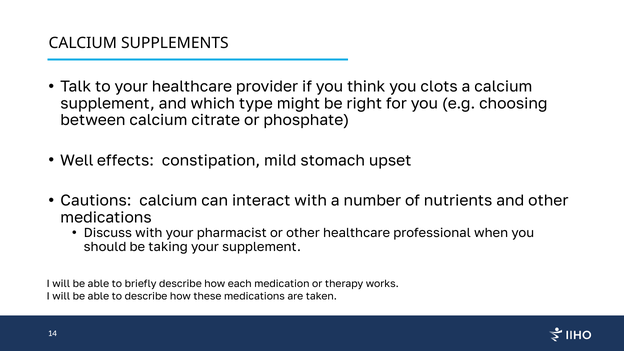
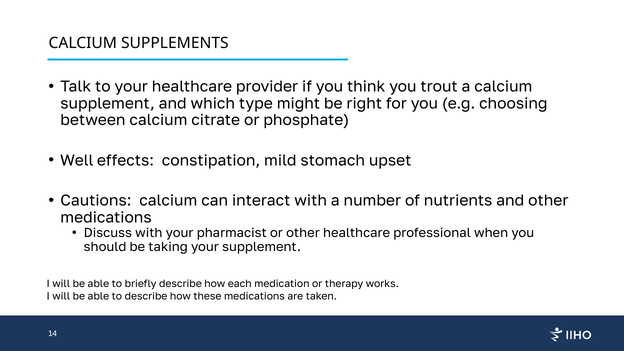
clots: clots -> trout
